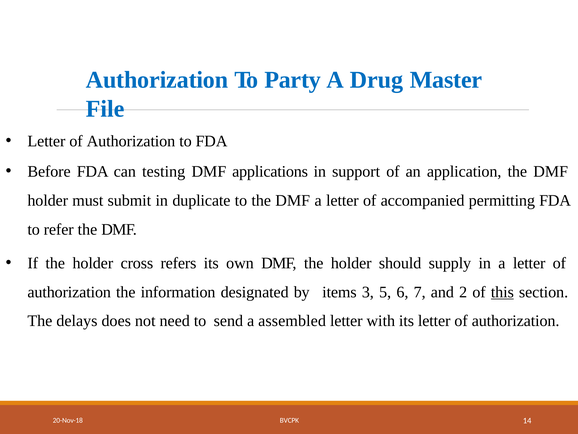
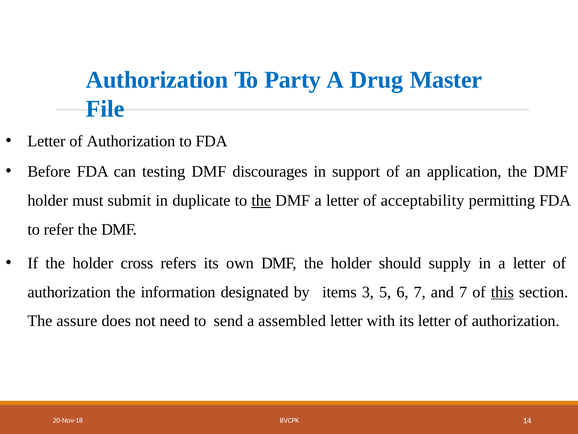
applications: applications -> discourages
the at (261, 200) underline: none -> present
accompanied: accompanied -> acceptability
and 2: 2 -> 7
delays: delays -> assure
